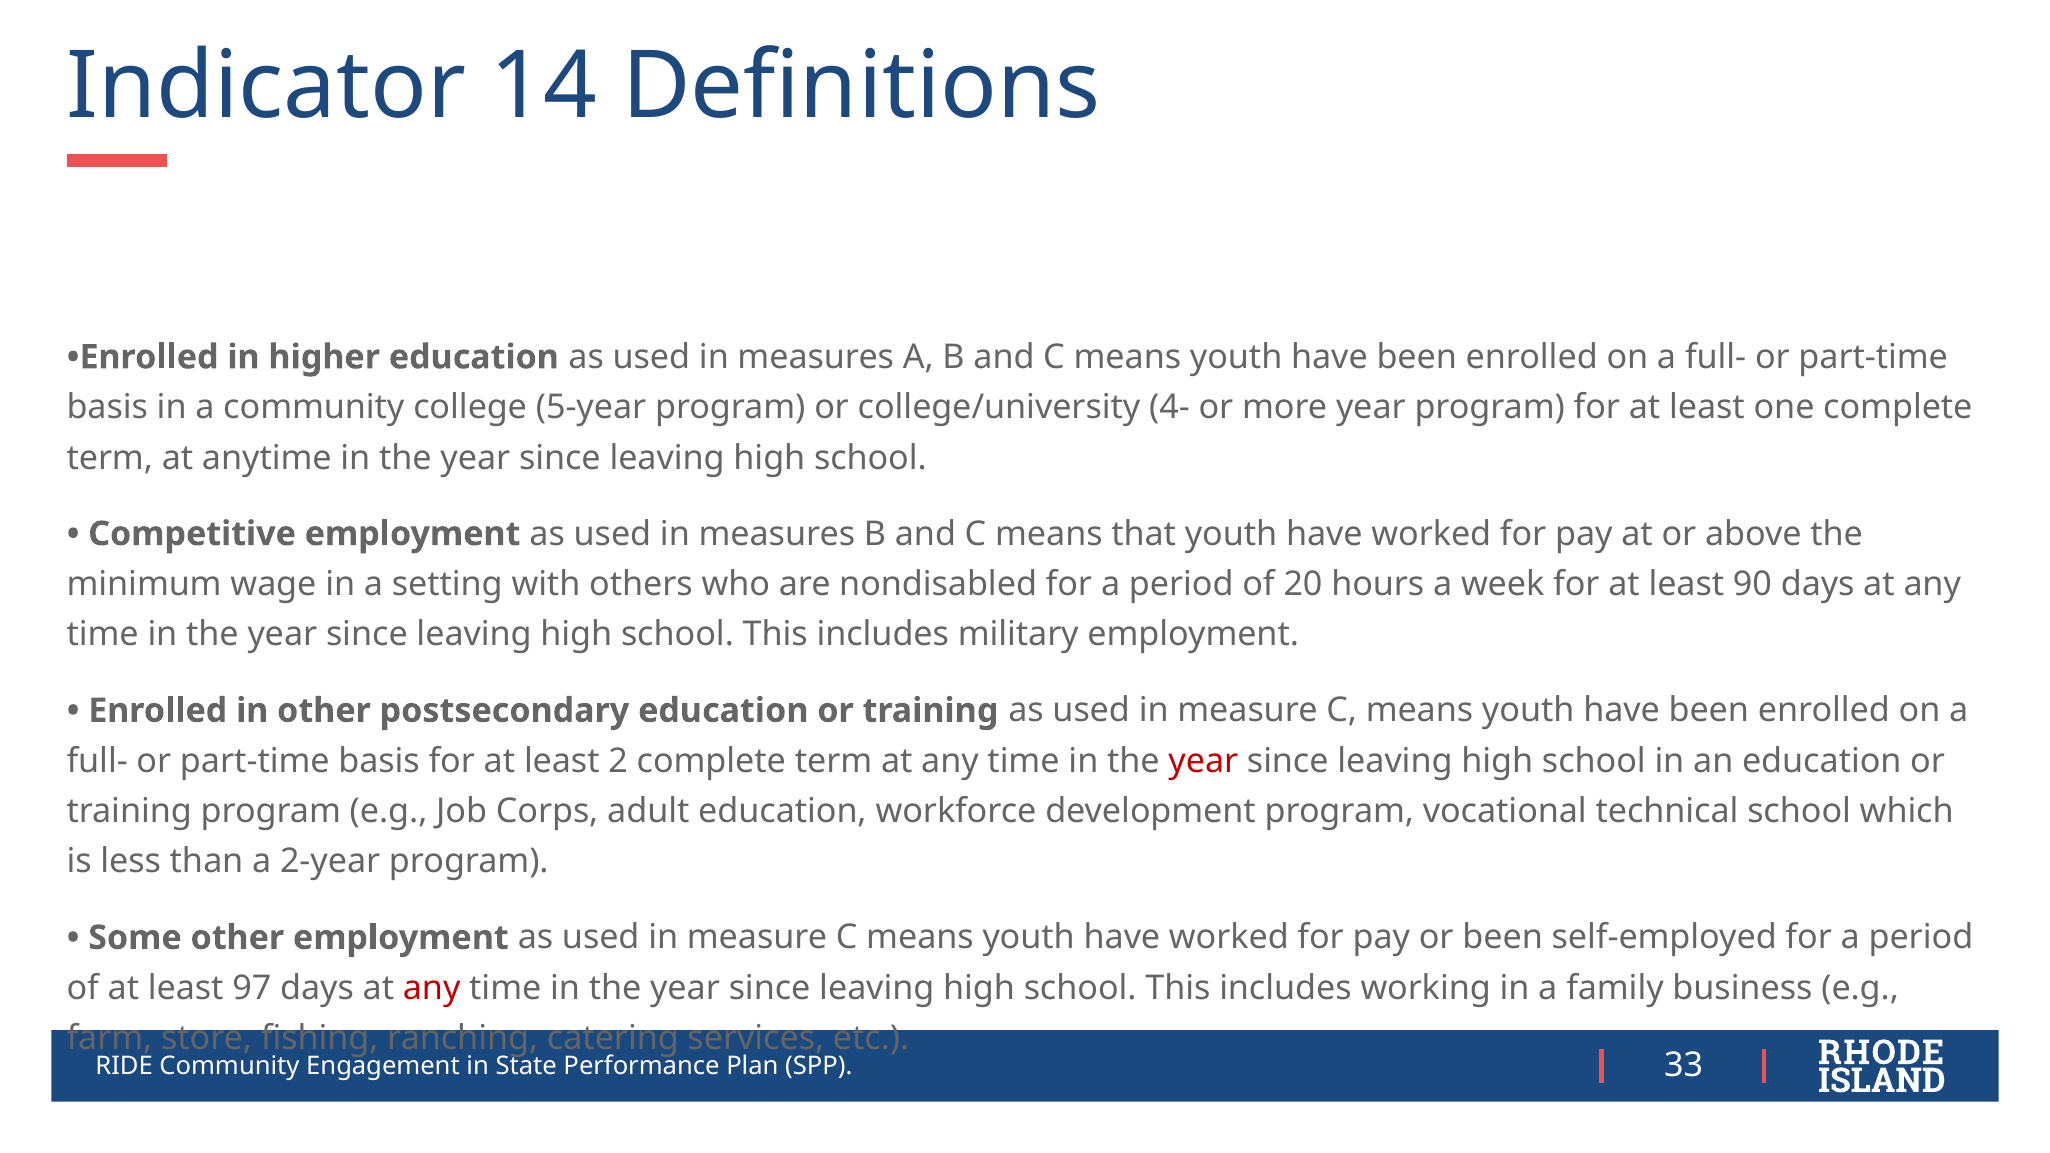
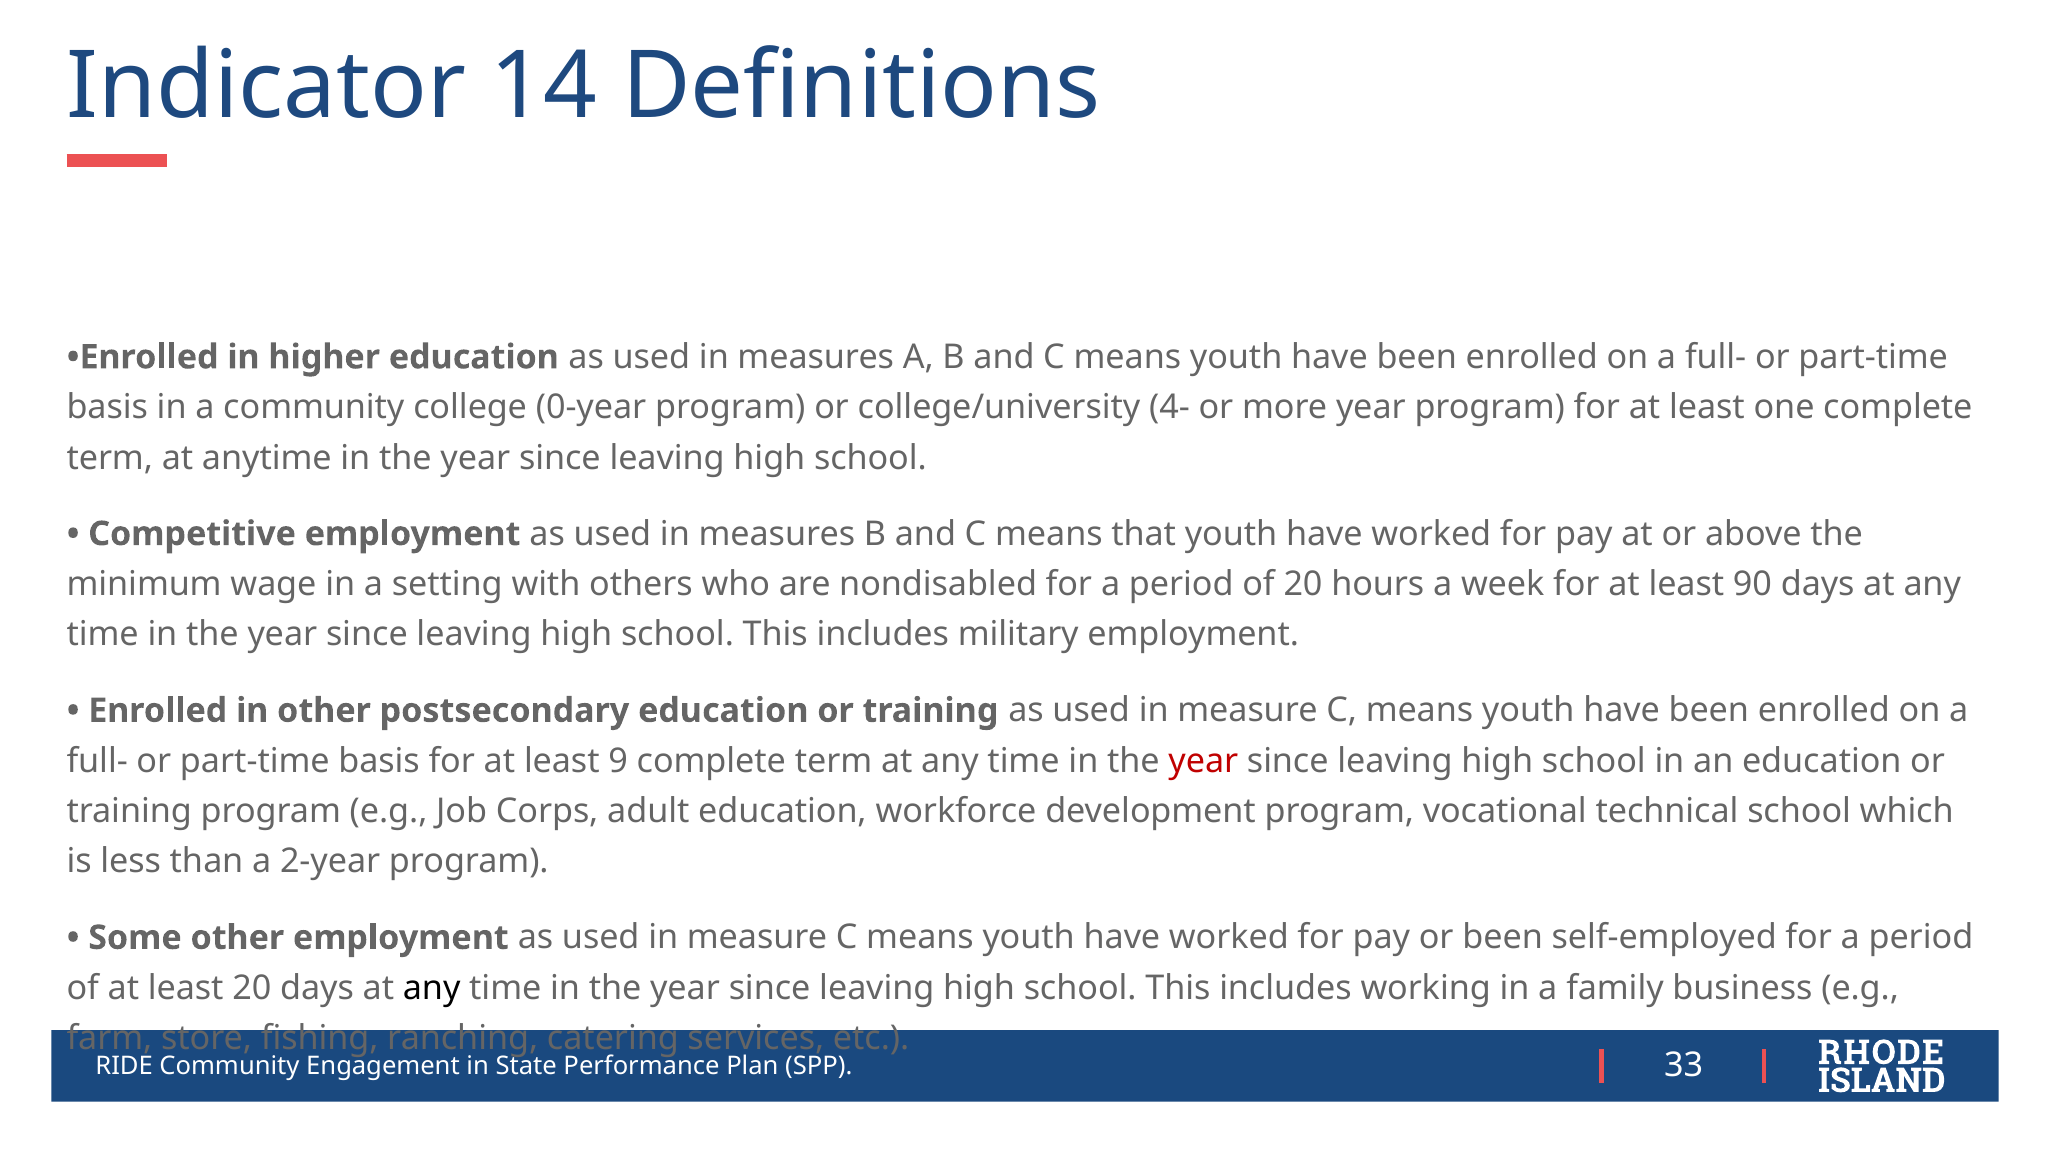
5-year: 5-year -> 0-year
2: 2 -> 9
least 97: 97 -> 20
any at (432, 988) colour: red -> black
